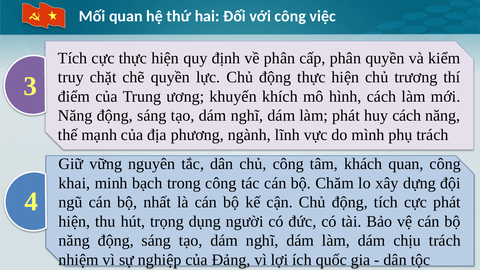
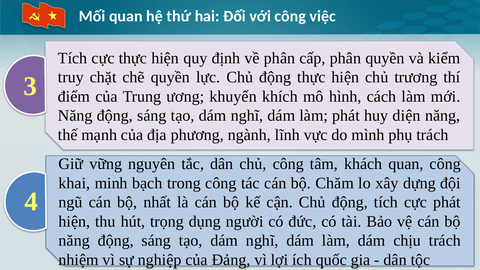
huy cách: cách -> diện
